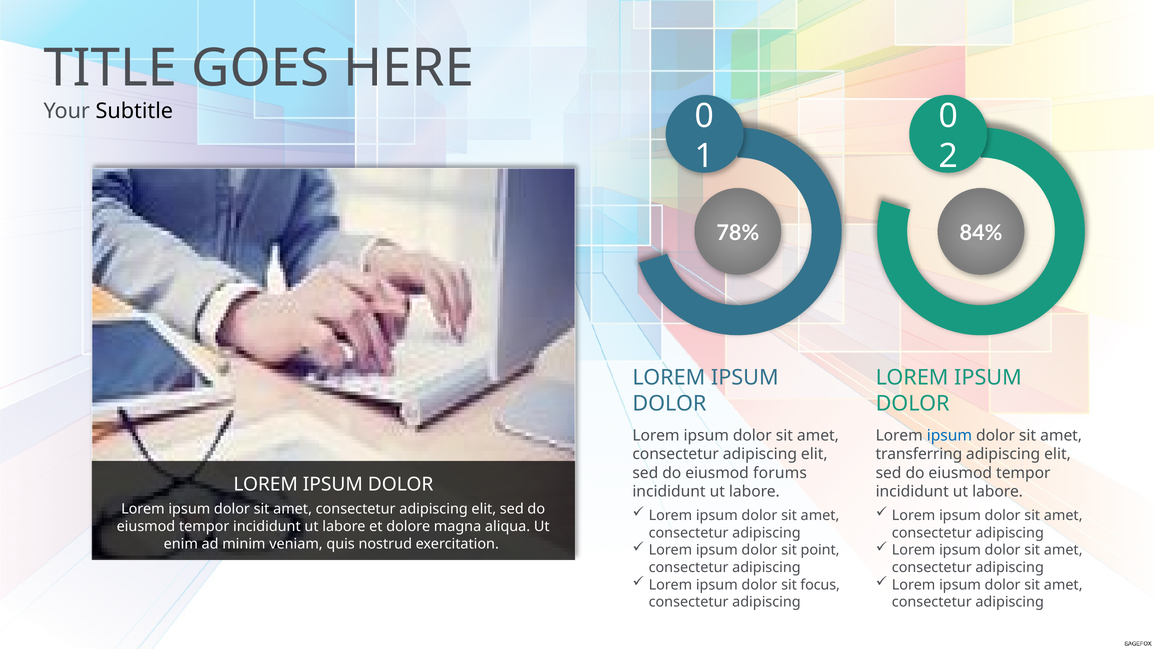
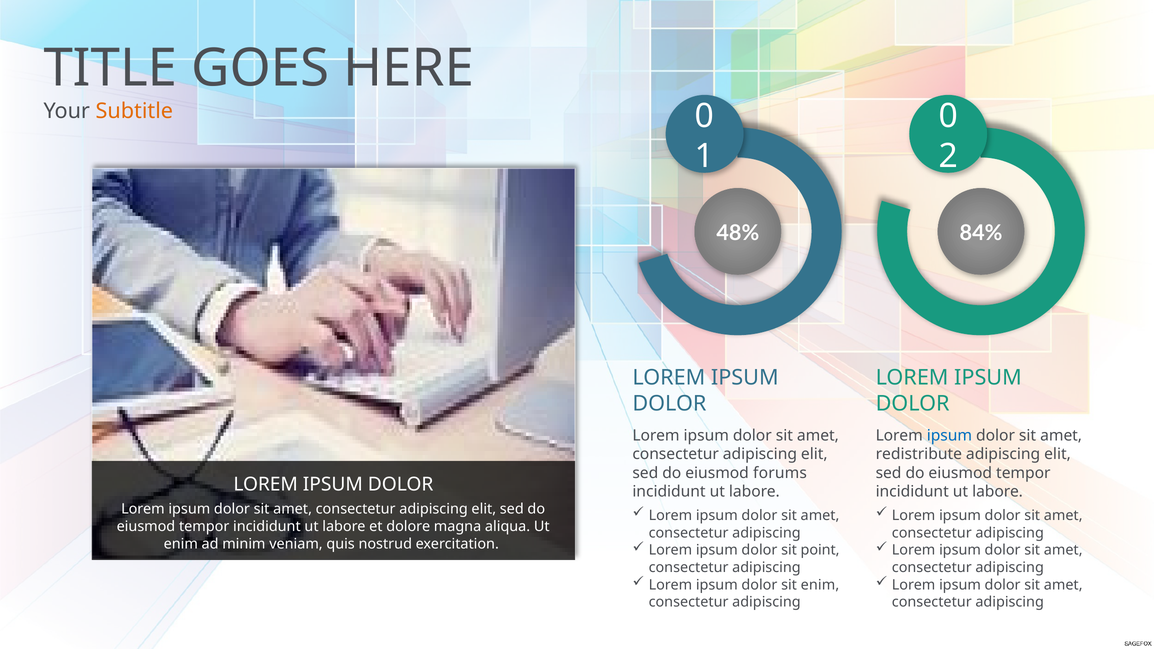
Subtitle colour: black -> orange
78%: 78% -> 48%
transferring: transferring -> redistribute
sit focus: focus -> enim
